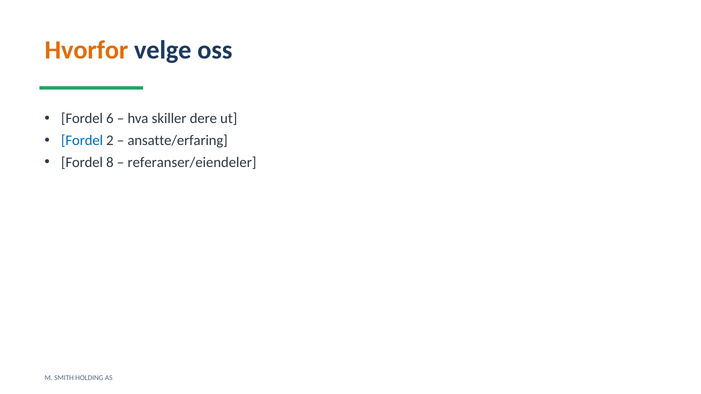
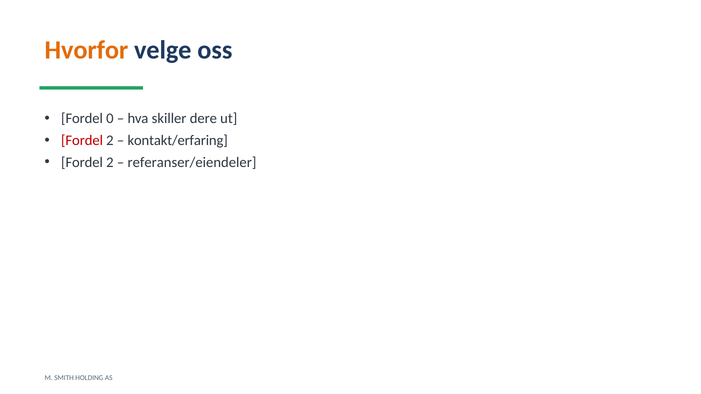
6: 6 -> 0
Fordel at (82, 141) colour: blue -> red
ansatte/erfaring: ansatte/erfaring -> kontakt/erfaring
8 at (110, 163): 8 -> 2
